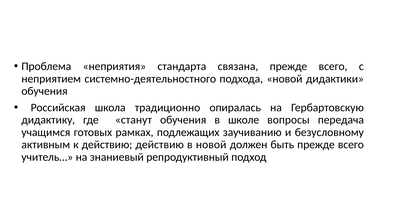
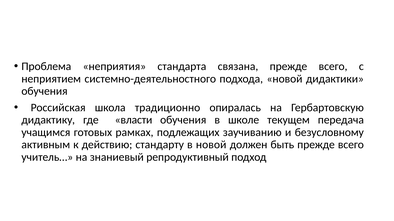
станут: станут -> власти
вопросы: вопросы -> текущем
действию действию: действию -> стандарту
